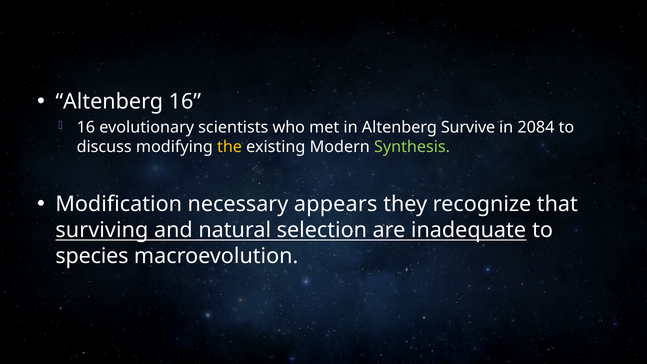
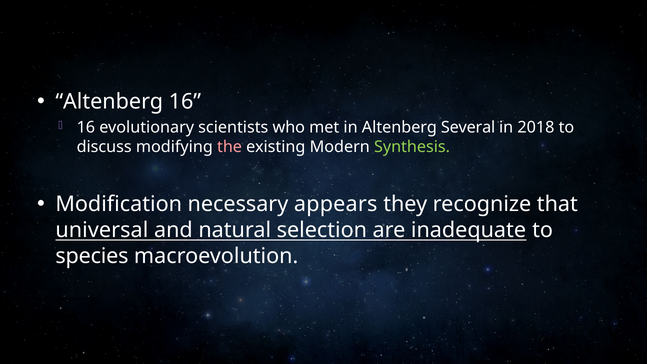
Survive: Survive -> Several
2084: 2084 -> 2018
the colour: yellow -> pink
surviving: surviving -> universal
